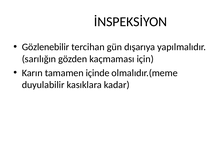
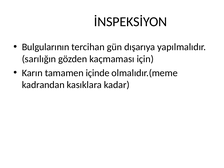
Gözlenebilir: Gözlenebilir -> Bulgularının
duyulabilir: duyulabilir -> kadrandan
